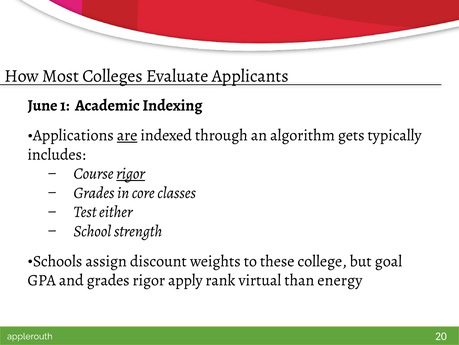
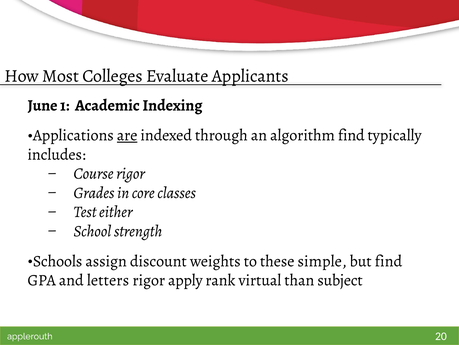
algorithm gets: gets -> find
rigor at (131, 173) underline: present -> none
college: college -> simple
but goal: goal -> find
and grades: grades -> letters
energy: energy -> subject
